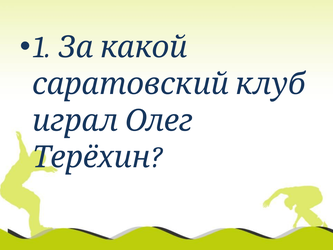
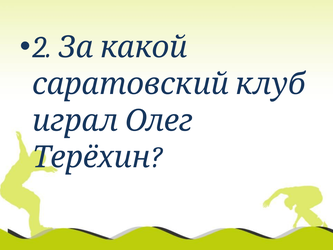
1: 1 -> 2
